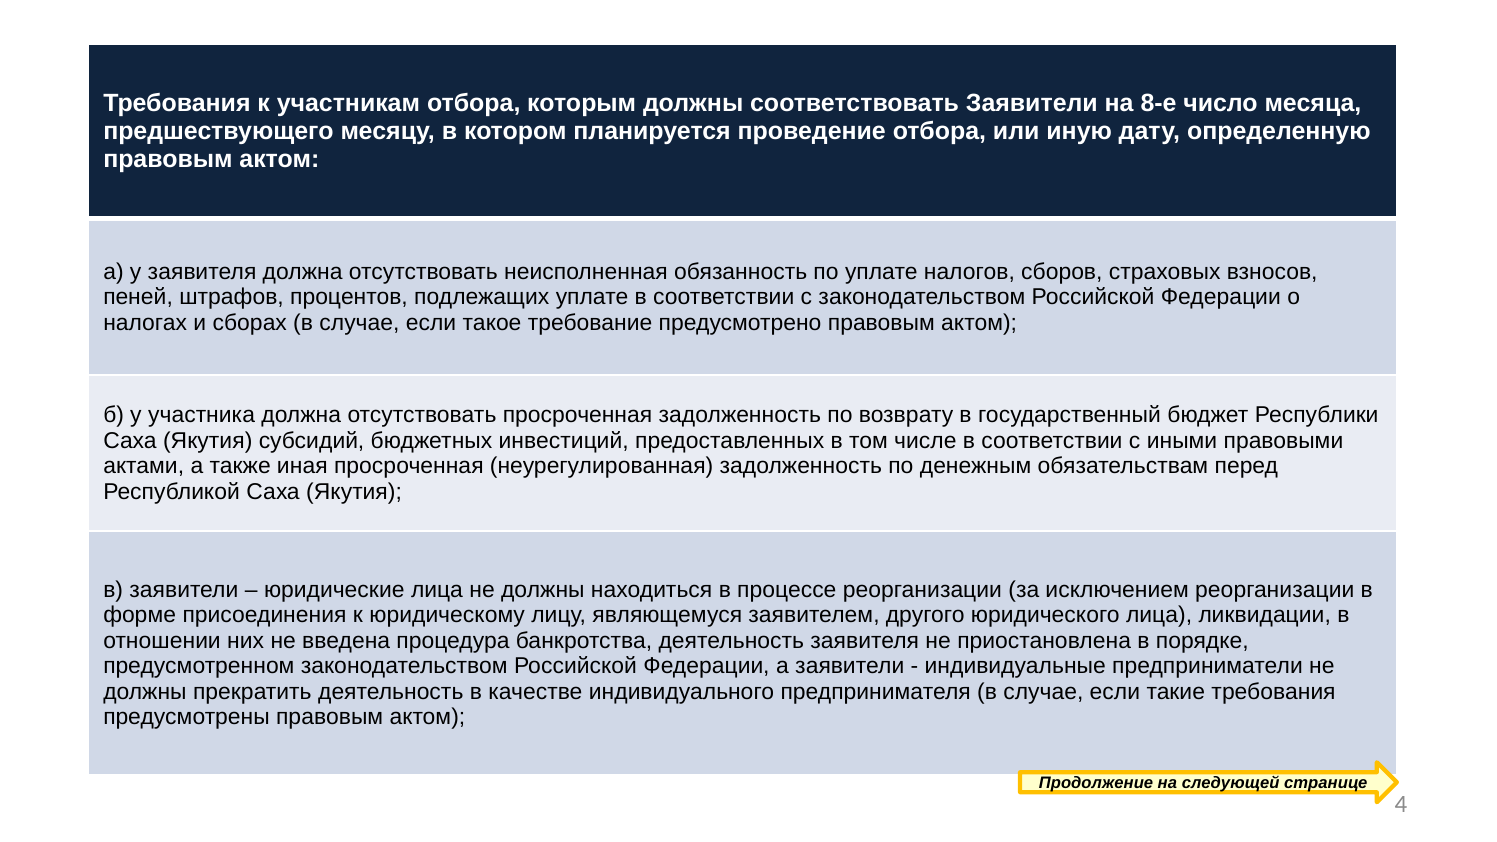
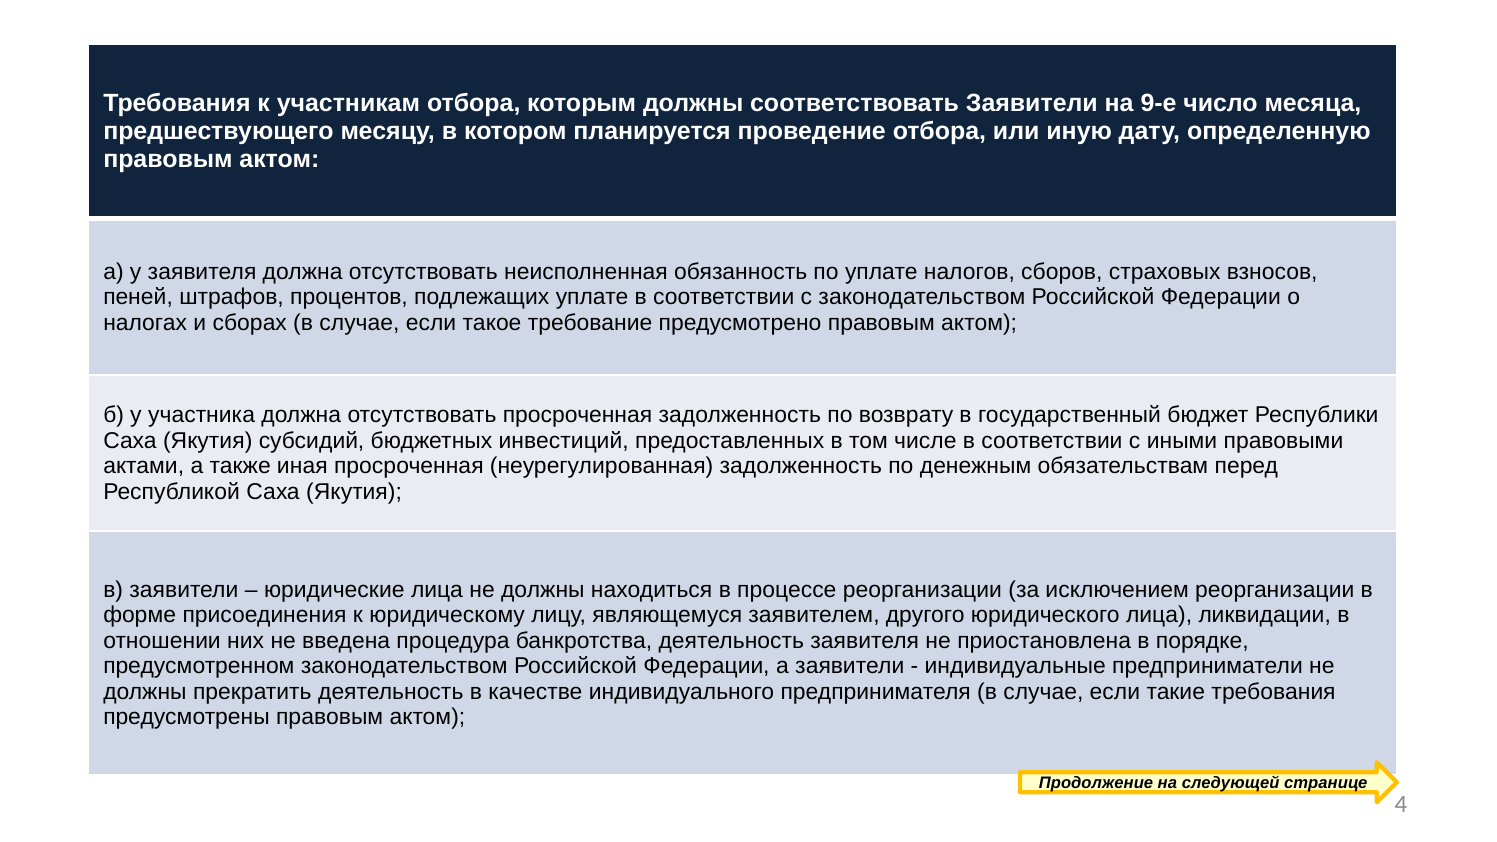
8-е: 8-е -> 9-е
